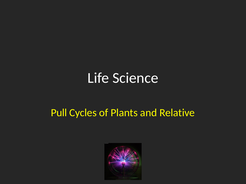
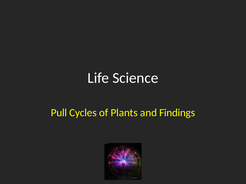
Relative: Relative -> Findings
